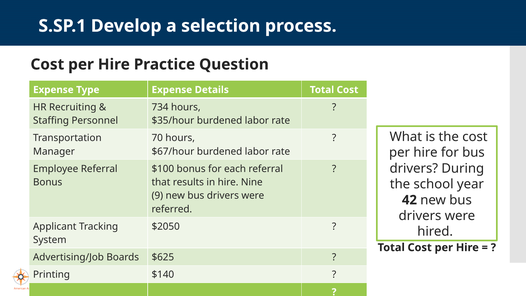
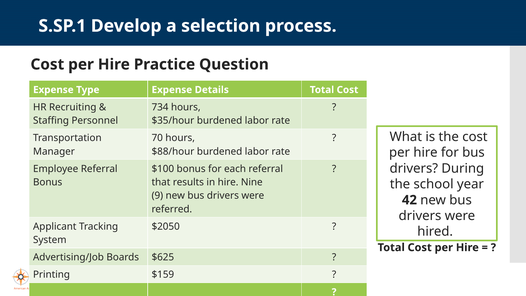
$67/hour: $67/hour -> $88/hour
$140: $140 -> $159
